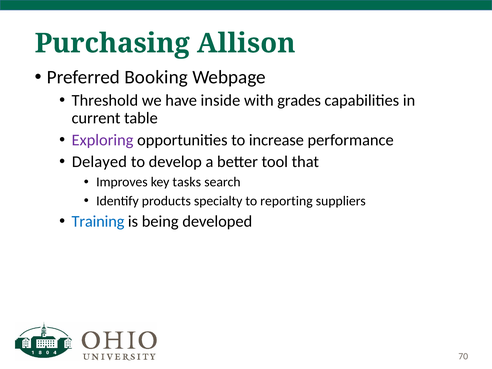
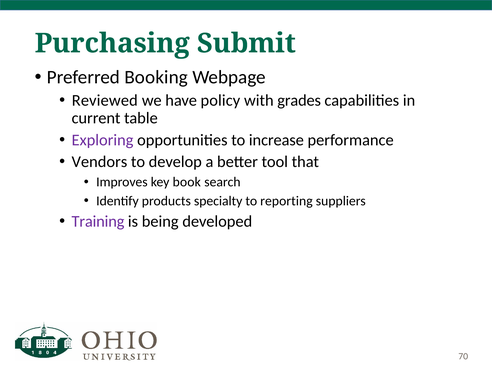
Allison: Allison -> Submit
Threshold: Threshold -> Reviewed
inside: inside -> policy
Delayed: Delayed -> Vendors
tasks: tasks -> book
Training colour: blue -> purple
